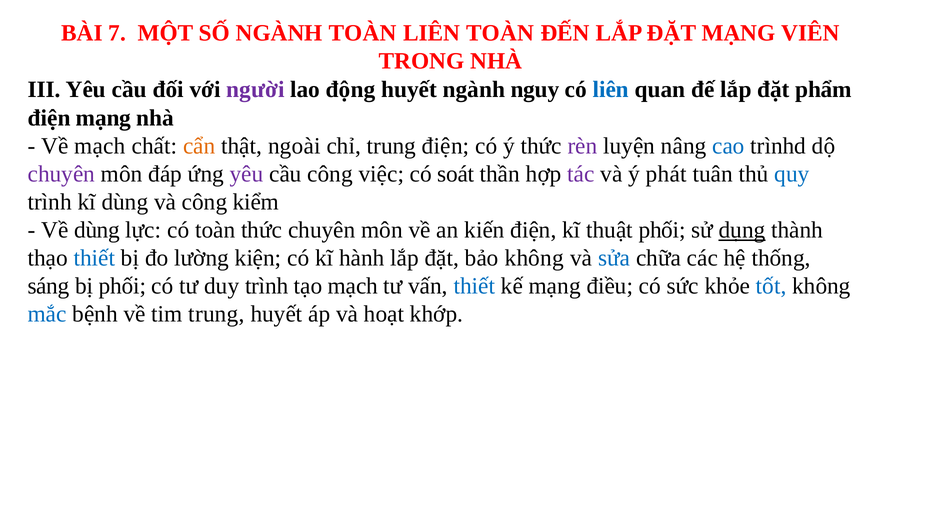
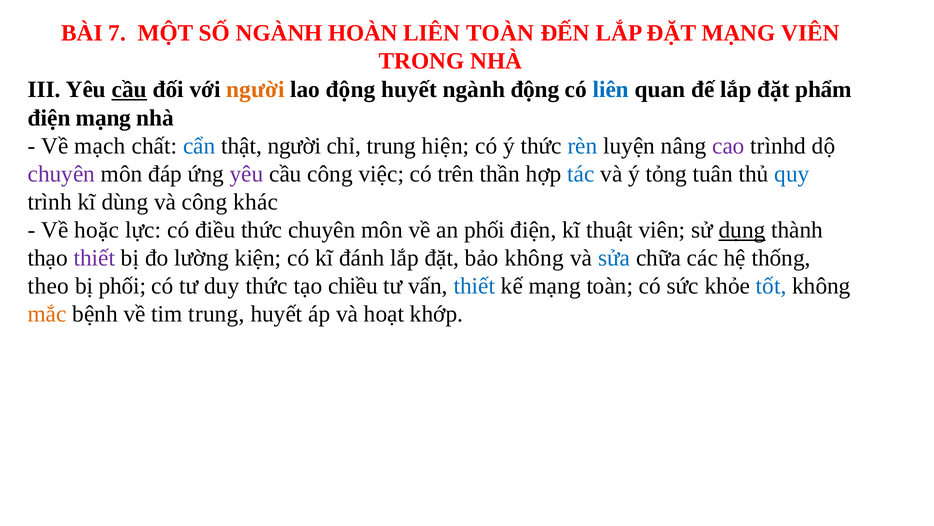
NGÀNH TOÀN: TOÀN -> HOÀN
cầu at (129, 90) underline: none -> present
người at (255, 90) colour: purple -> orange
ngành nguy: nguy -> động
cẩn colour: orange -> blue
thật ngoài: ngoài -> người
trung điện: điện -> hiện
rèn colour: purple -> blue
cao colour: blue -> purple
soát: soát -> trên
tác colour: purple -> blue
phát: phát -> tỏng
kiểm: kiểm -> khác
Về dùng: dùng -> hoặc
có toàn: toàn -> điều
an kiến: kiến -> phối
thuật phối: phối -> viên
thiết at (94, 258) colour: blue -> purple
hành: hành -> đánh
sáng: sáng -> theo
duy trình: trình -> thức
tạo mạch: mạch -> chiều
mạng điều: điều -> toàn
mắc colour: blue -> orange
